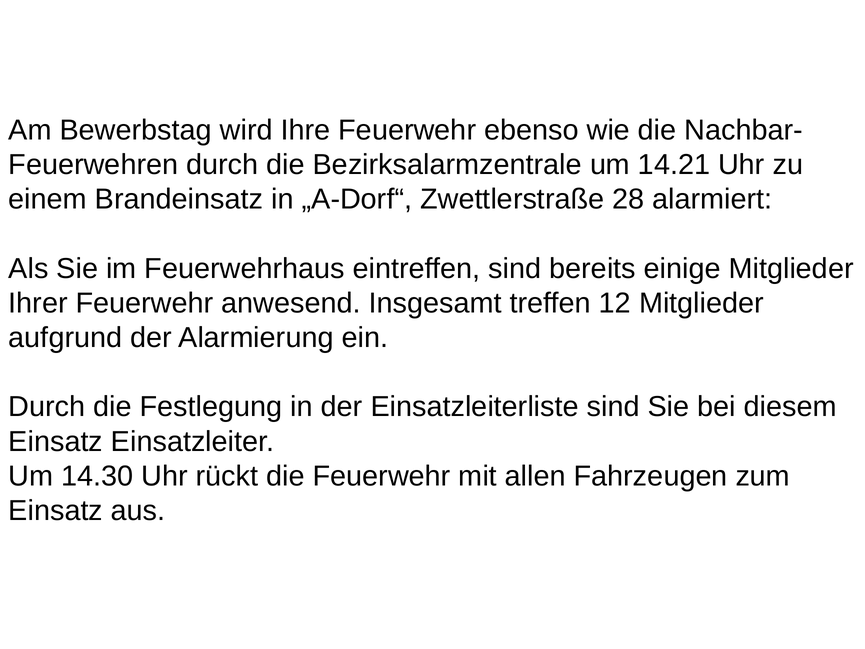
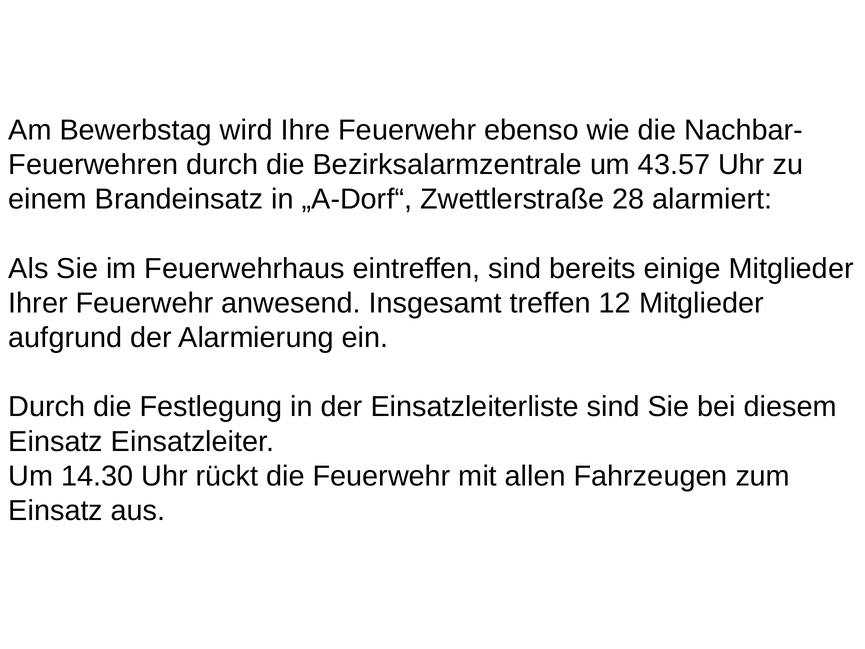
14.21: 14.21 -> 43.57
